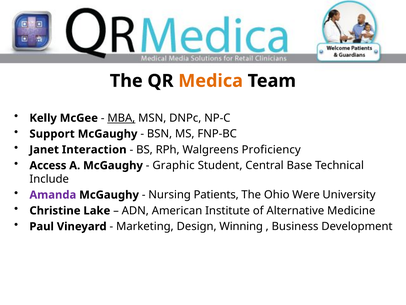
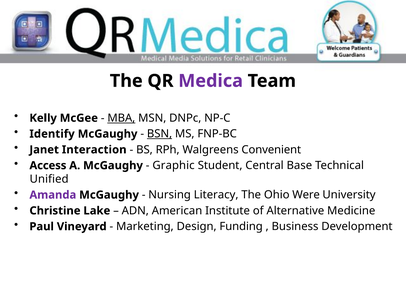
Medica colour: orange -> purple
Support: Support -> Identify
BSN underline: none -> present
Proficiency: Proficiency -> Convenient
Include: Include -> Unified
Patients: Patients -> Literacy
Winning: Winning -> Funding
